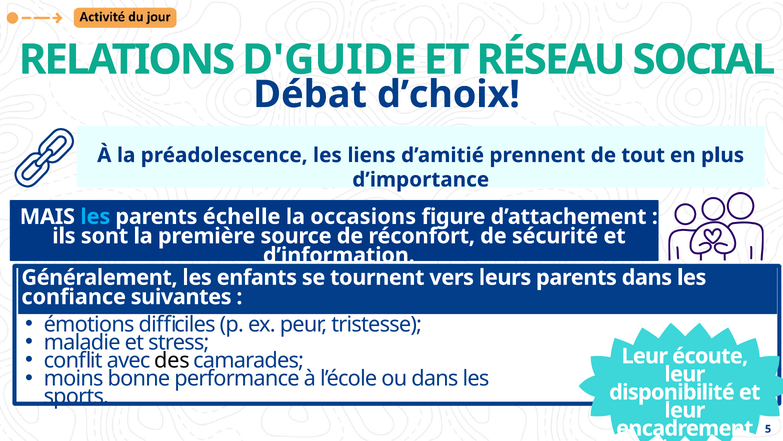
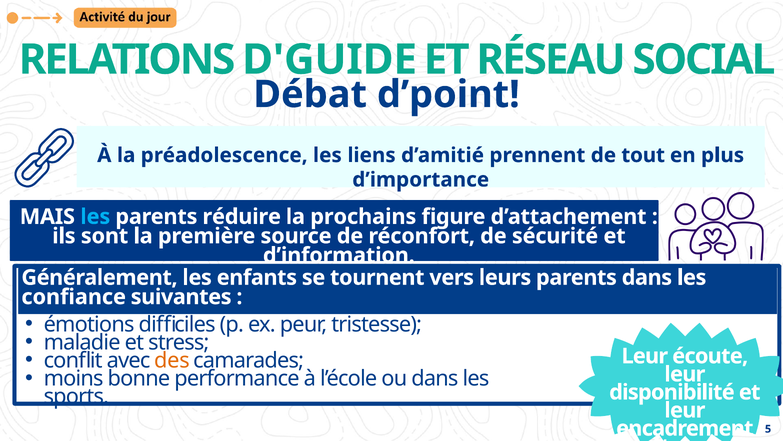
d’choix: d’choix -> d’point
échelle: échelle -> réduire
occasions: occasions -> prochains
des colour: black -> orange
